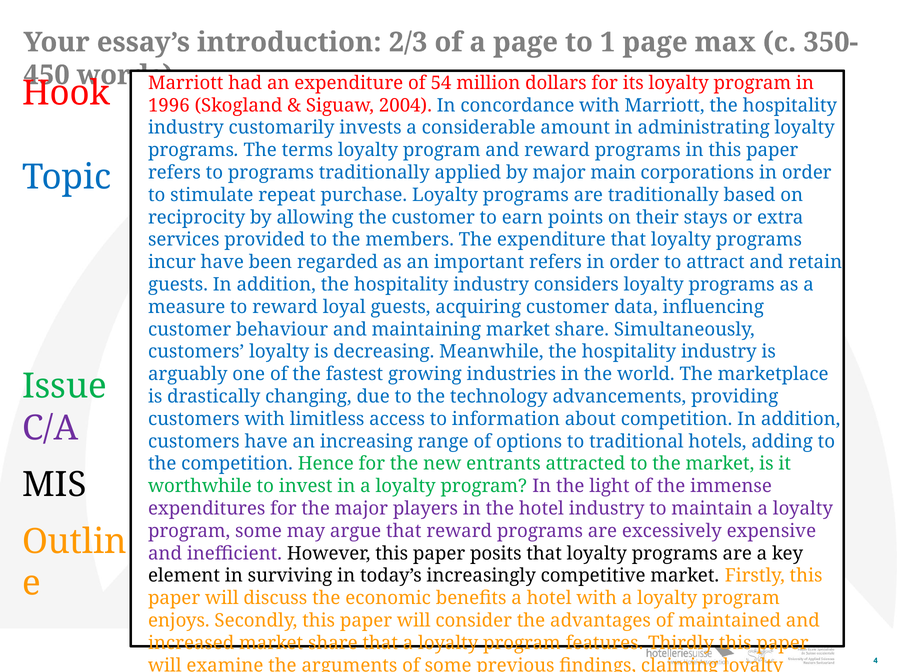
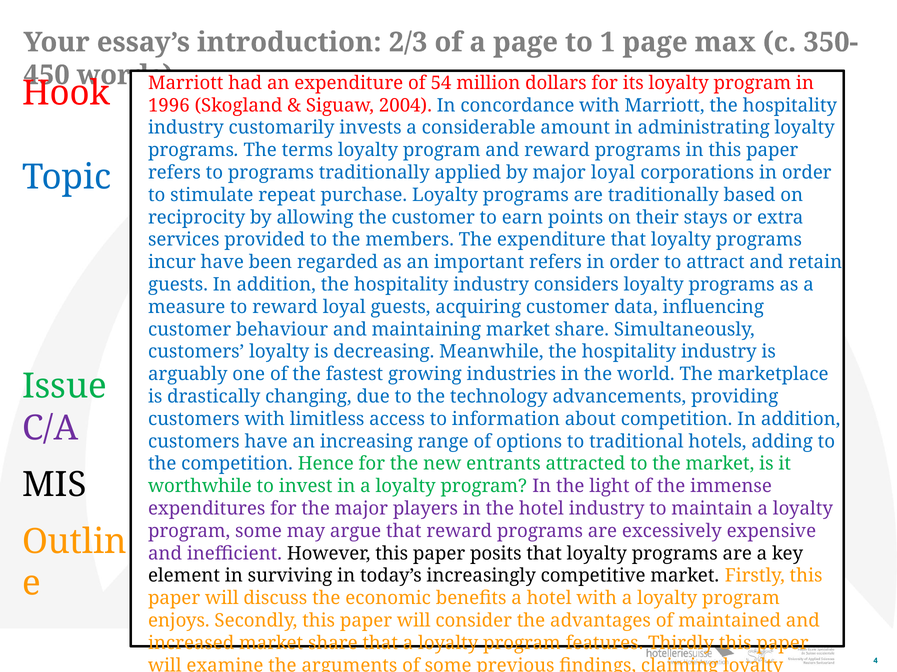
major main: main -> loyal
